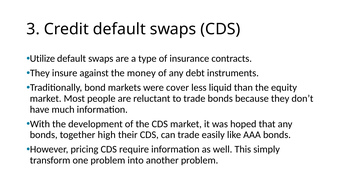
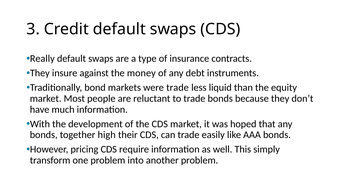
Utilize: Utilize -> Really
were cover: cover -> trade
